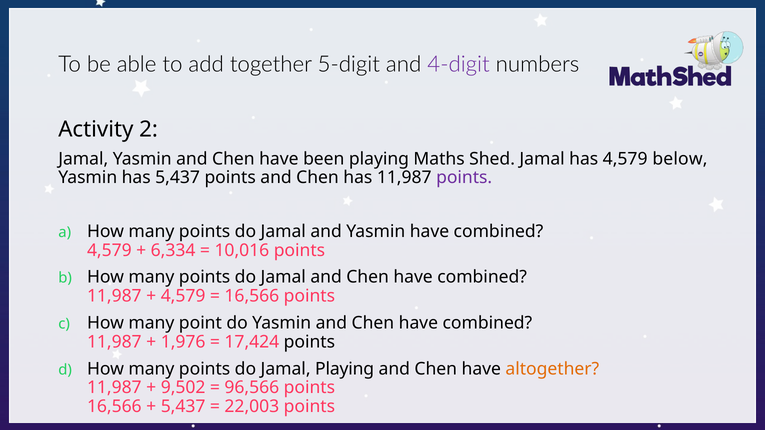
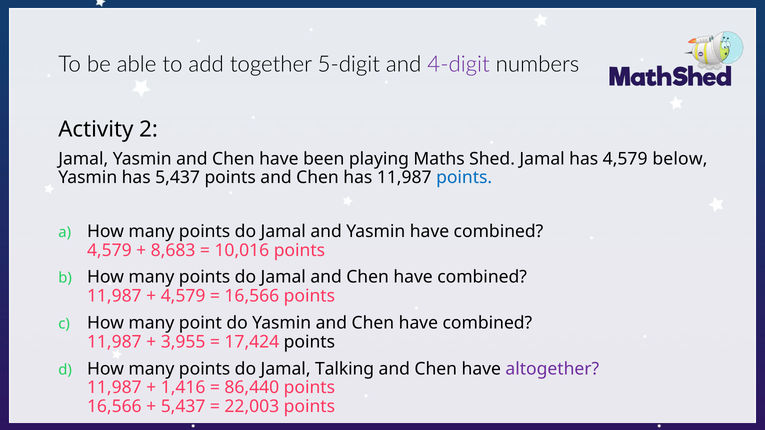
points at (464, 178) colour: purple -> blue
6,334: 6,334 -> 8,683
1,976: 1,976 -> 3,955
Jamal Playing: Playing -> Talking
altogether colour: orange -> purple
9,502: 9,502 -> 1,416
96,566: 96,566 -> 86,440
